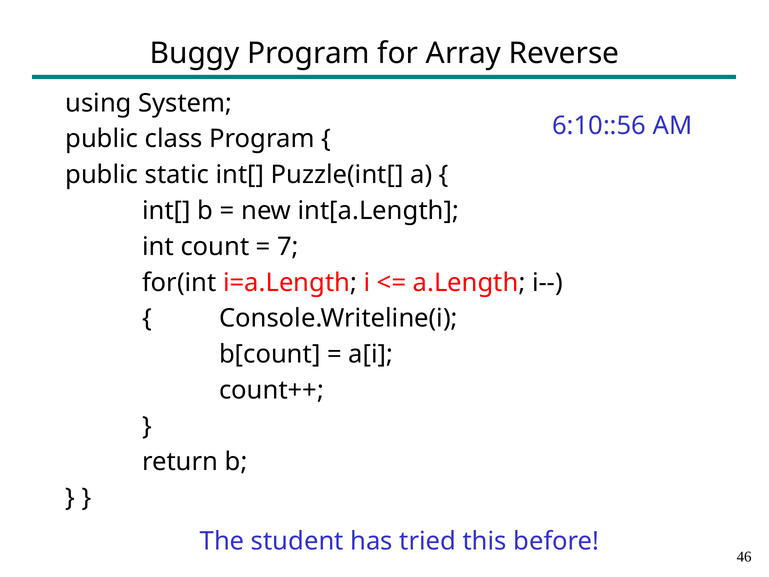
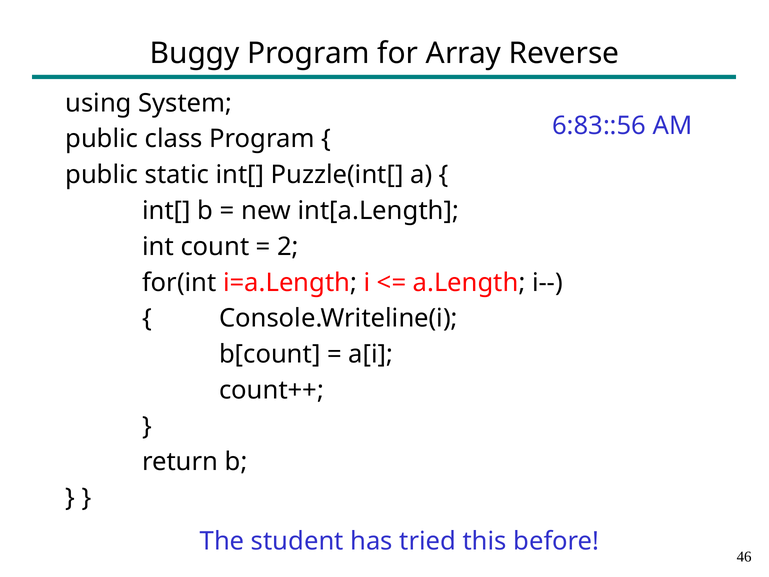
6:10::56: 6:10::56 -> 6:83::56
7: 7 -> 2
